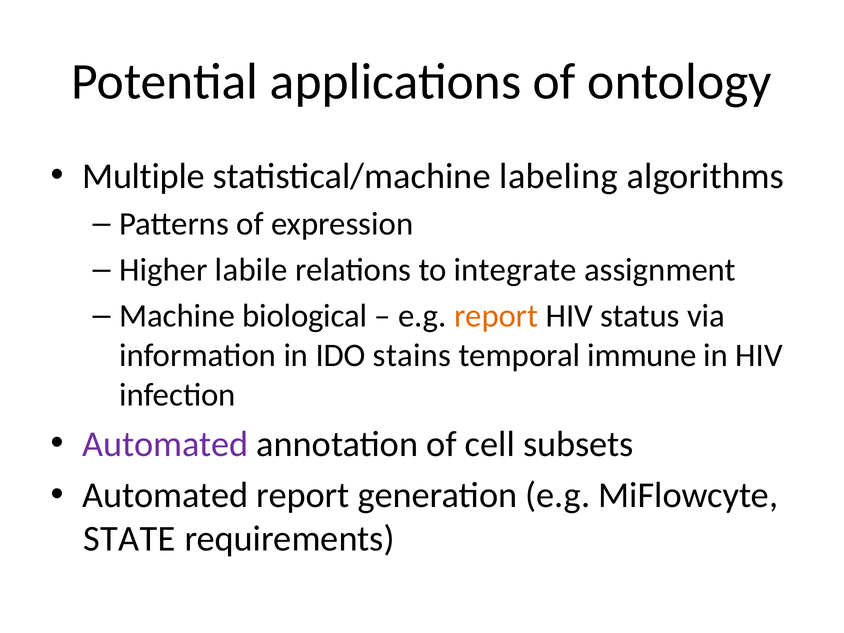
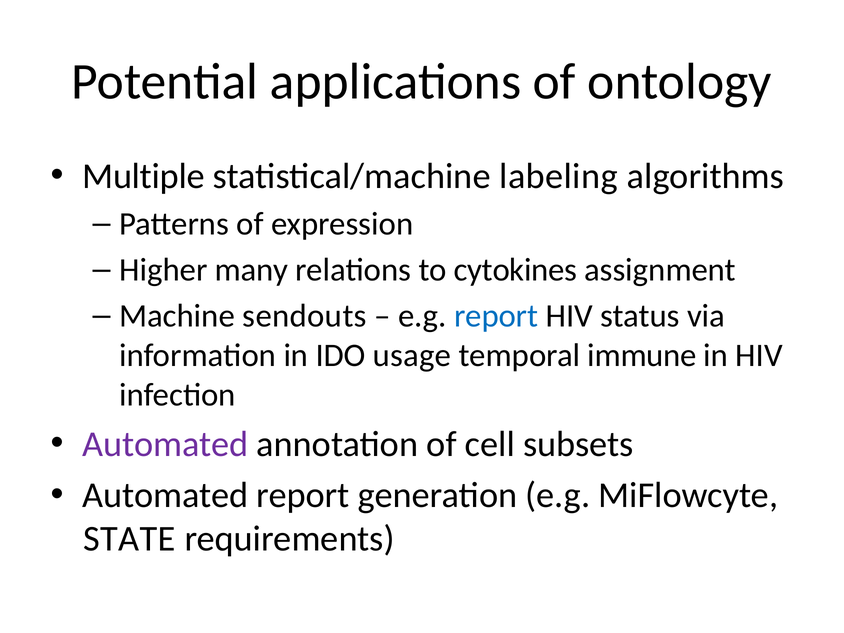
labile: labile -> many
integrate: integrate -> cytokines
biological: biological -> sendouts
report at (496, 316) colour: orange -> blue
stains: stains -> usage
